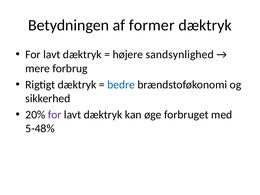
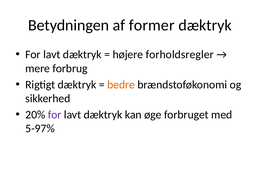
sandsynlighed: sandsynlighed -> forholdsregler
bedre colour: blue -> orange
5-48%: 5-48% -> 5-97%
